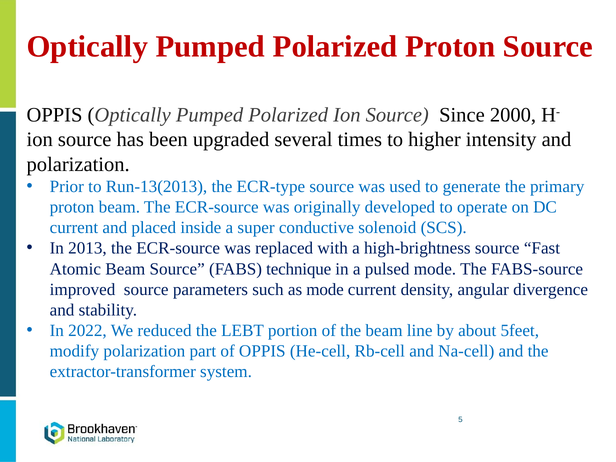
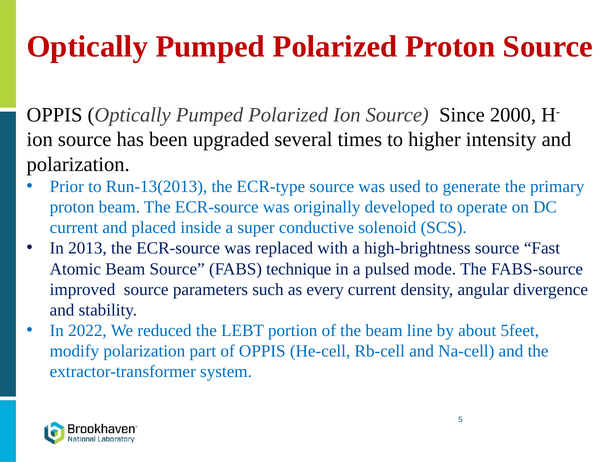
as mode: mode -> every
